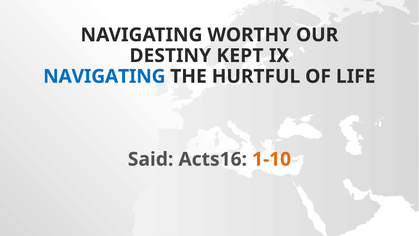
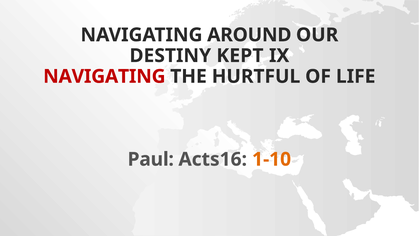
WORTHY: WORTHY -> AROUND
NAVIGATING at (104, 76) colour: blue -> red
Said: Said -> Paul
